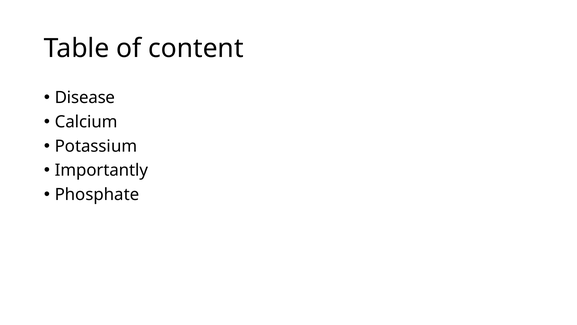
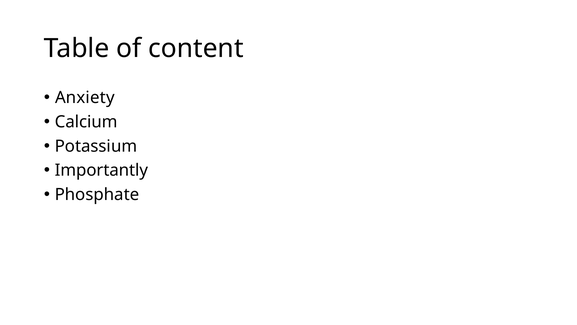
Disease: Disease -> Anxiety
